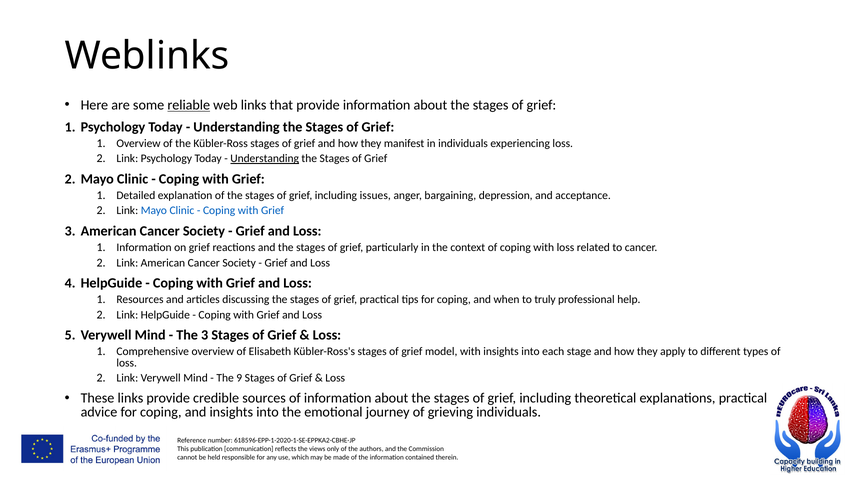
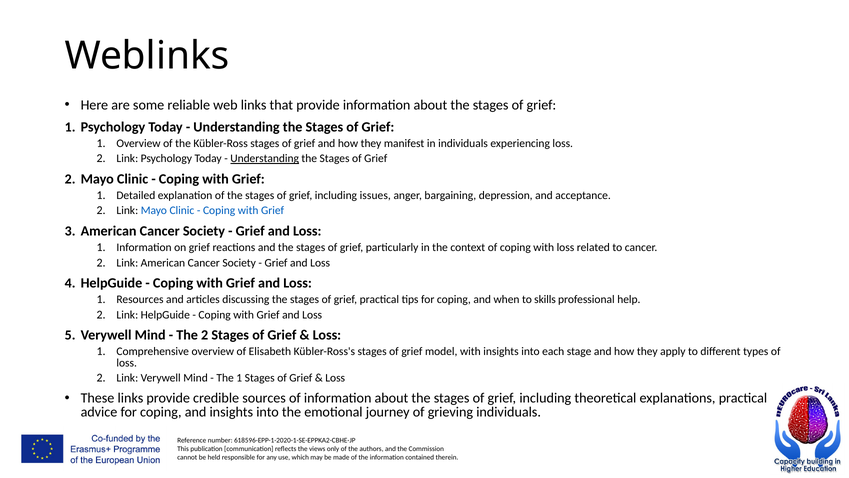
reliable underline: present -> none
truly: truly -> skills
The 3: 3 -> 2
The 9: 9 -> 1
